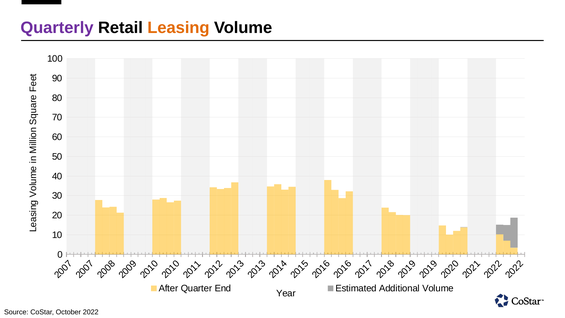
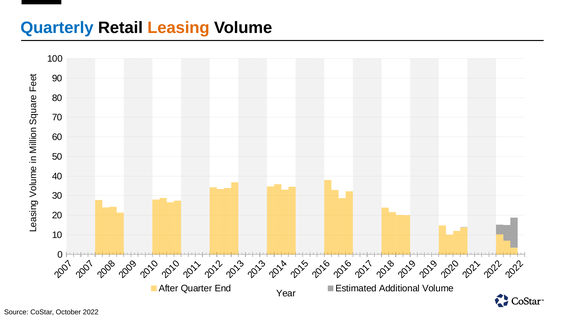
Quarterly colour: purple -> blue
